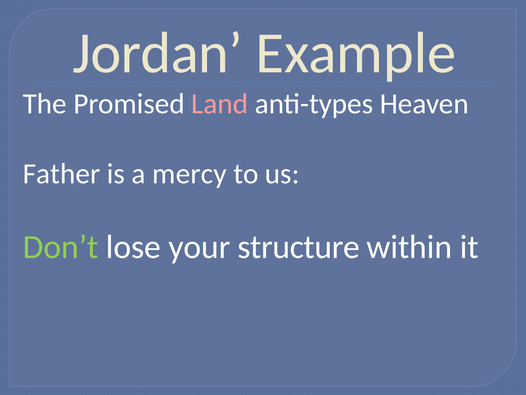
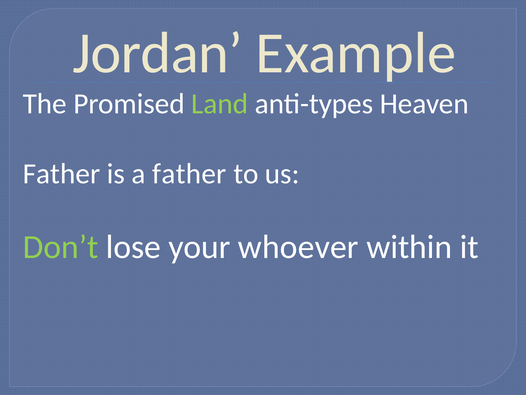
Land colour: pink -> light green
a mercy: mercy -> father
structure: structure -> whoever
